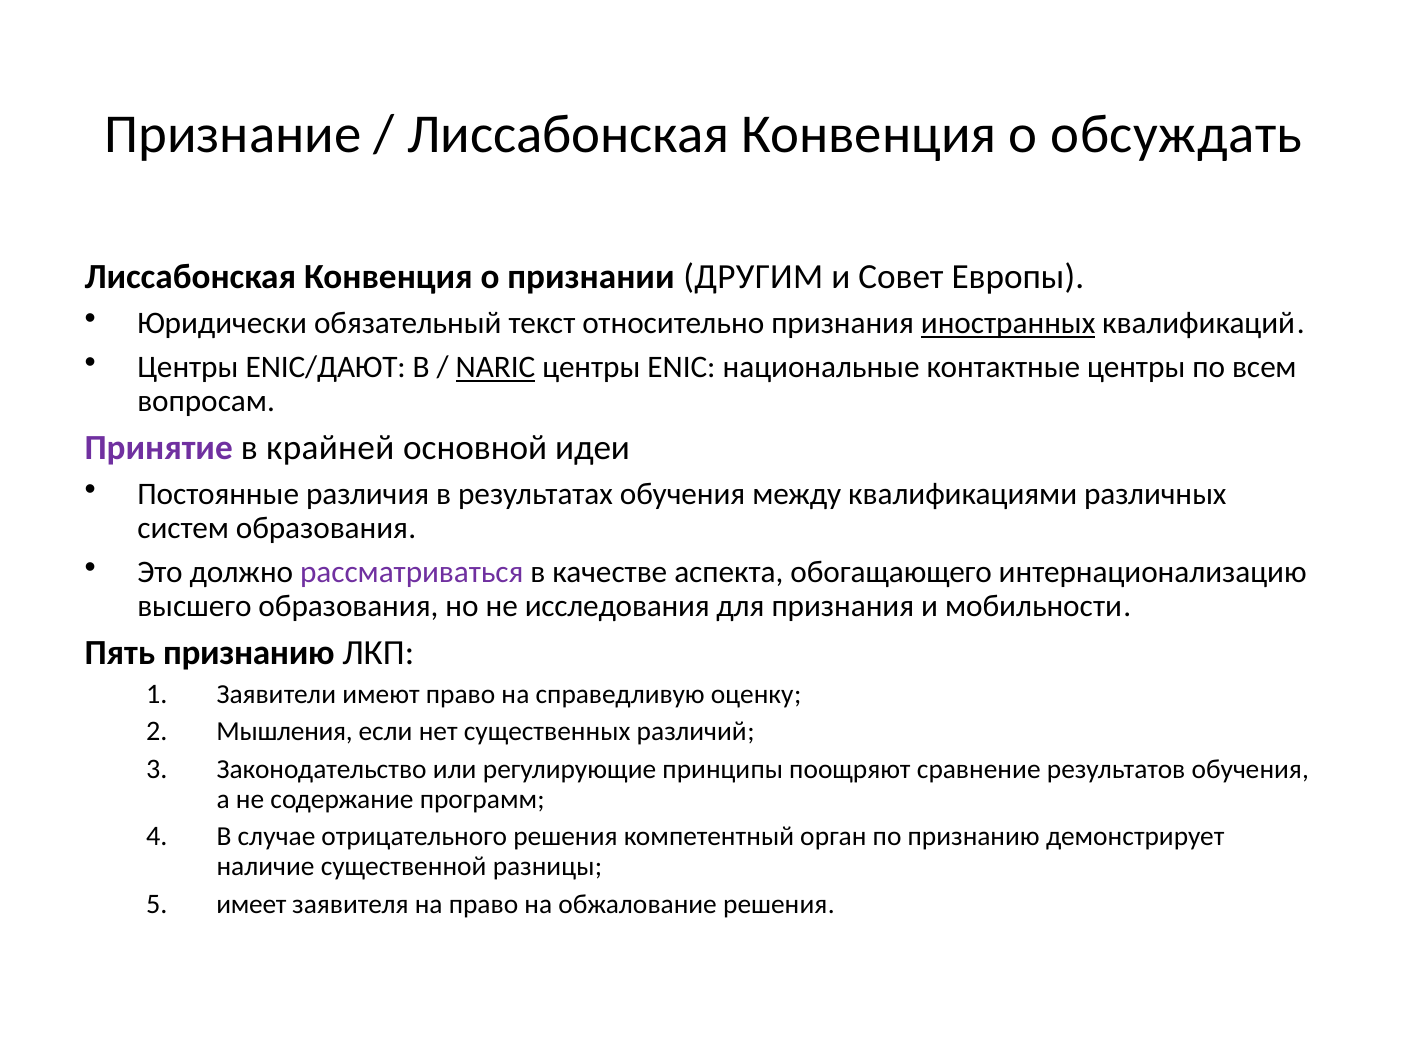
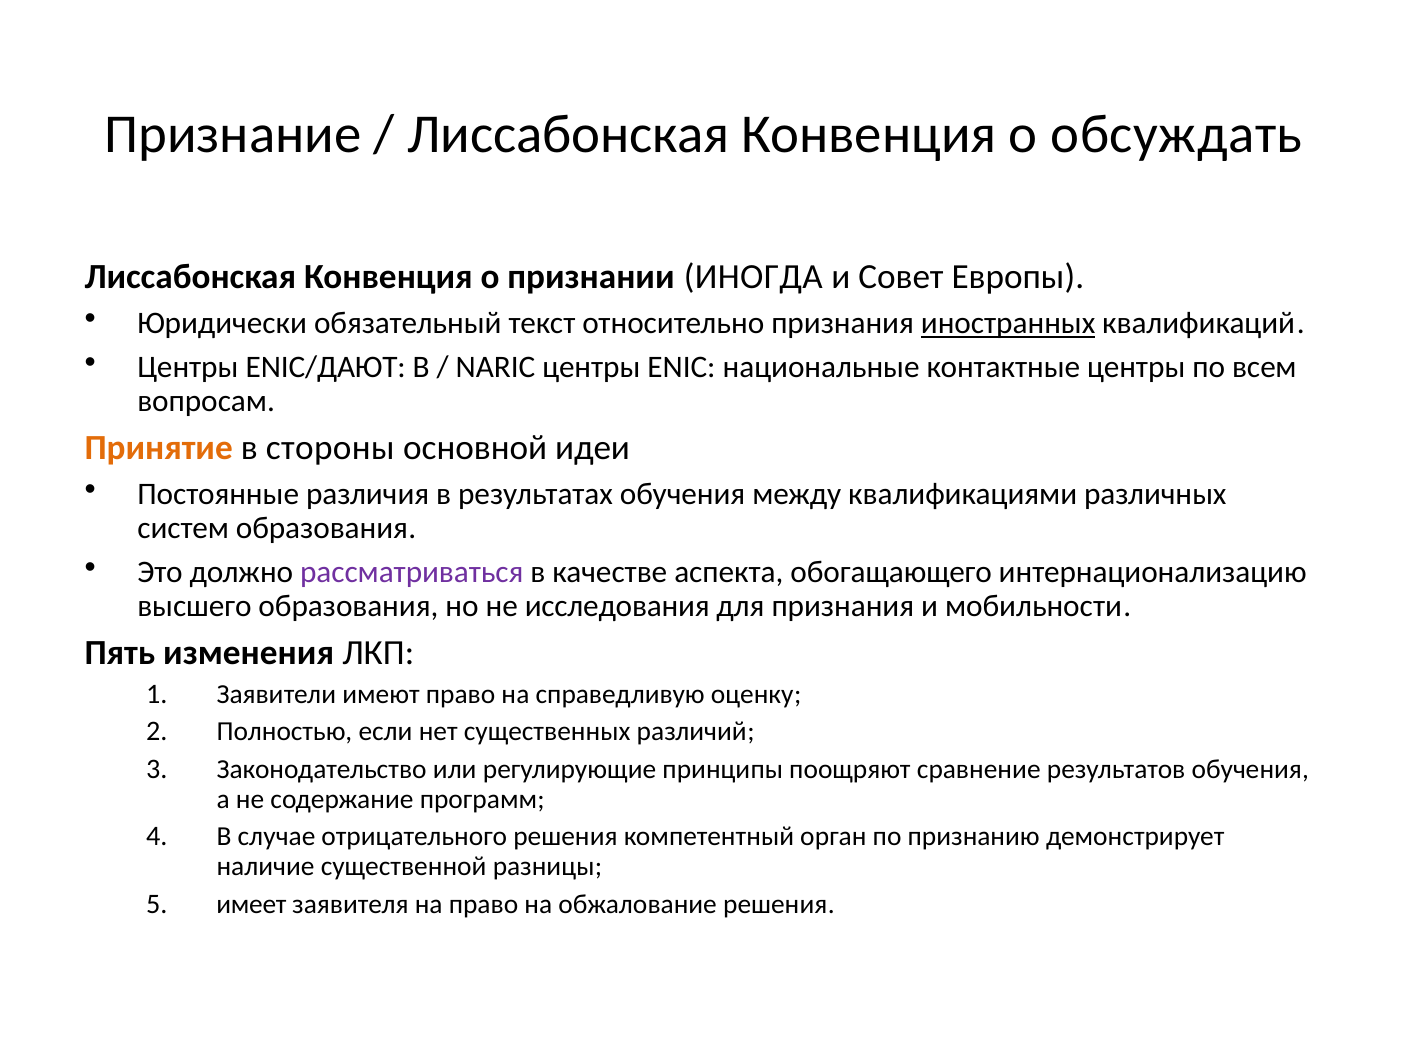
ДРУГИМ: ДРУГИМ -> ИНОГДА
NARIC underline: present -> none
Принятие colour: purple -> orange
крайней: крайней -> стороны
Пять признанию: признанию -> изменения
Мышления: Мышления -> Полностью
